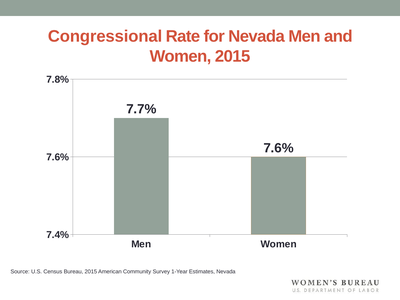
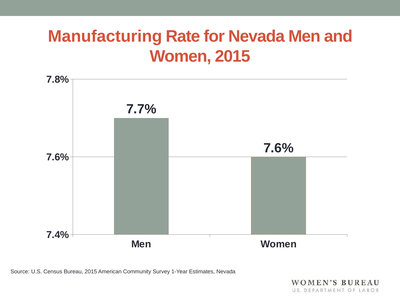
Congressional: Congressional -> Manufacturing
